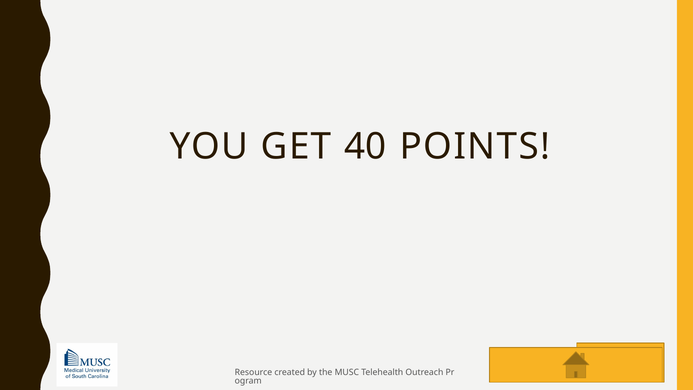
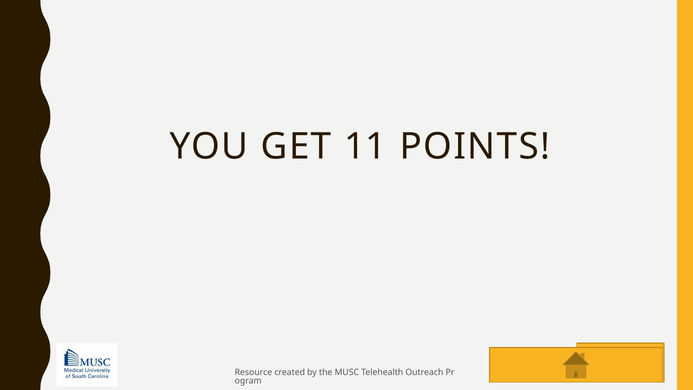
40: 40 -> 11
